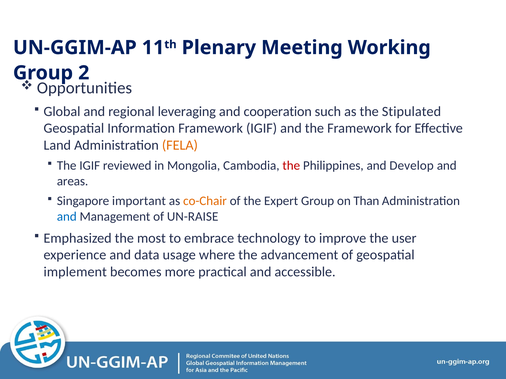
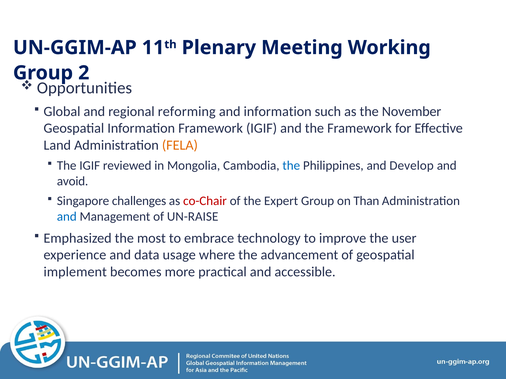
leveraging: leveraging -> reforming
and cooperation: cooperation -> information
Stipulated: Stipulated -> November
the at (291, 166) colour: red -> blue
areas: areas -> avoid
important: important -> challenges
co-Chair colour: orange -> red
